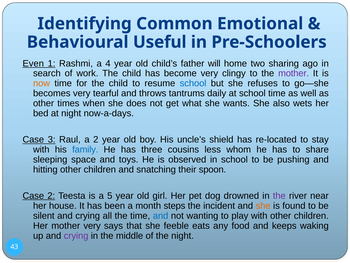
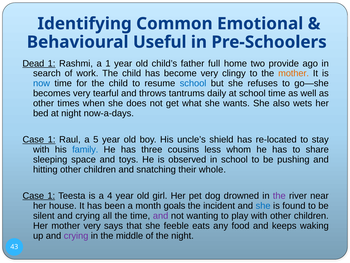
Even: Even -> Dead
a 4: 4 -> 1
will: will -> full
sharing: sharing -> provide
mother at (294, 73) colour: purple -> orange
now colour: orange -> blue
3 at (52, 139): 3 -> 1
a 2: 2 -> 5
spoon: spoon -> whole
2 at (51, 195): 2 -> 1
5: 5 -> 4
steps: steps -> goals
she at (263, 205) colour: orange -> blue
and at (161, 215) colour: blue -> purple
